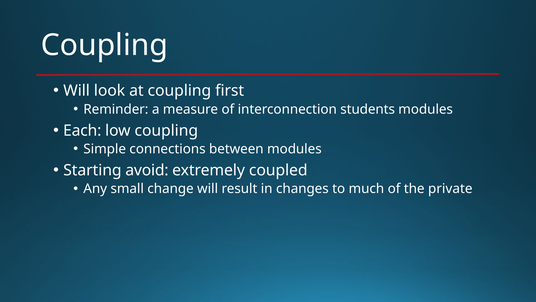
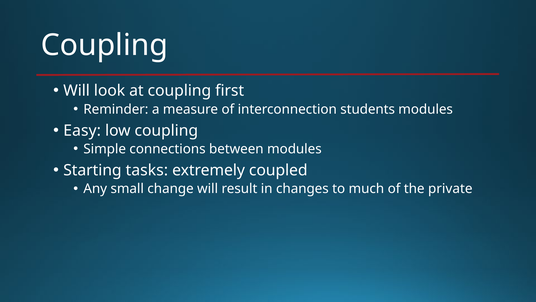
Each: Each -> Easy
avoid: avoid -> tasks
